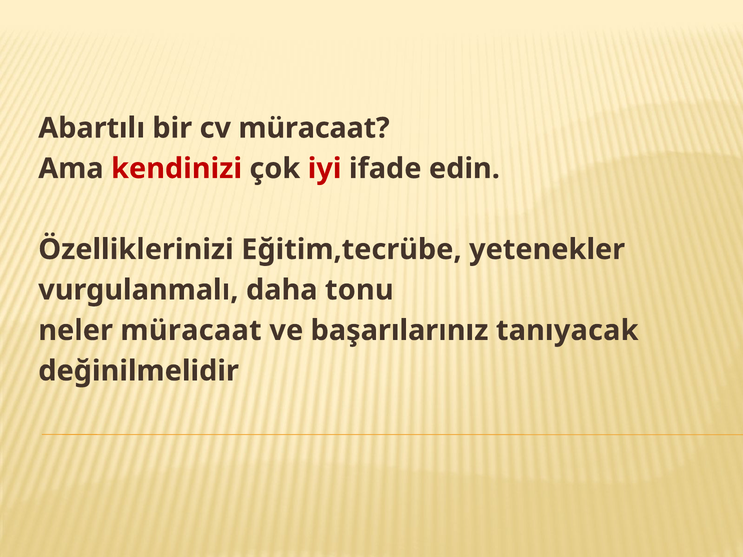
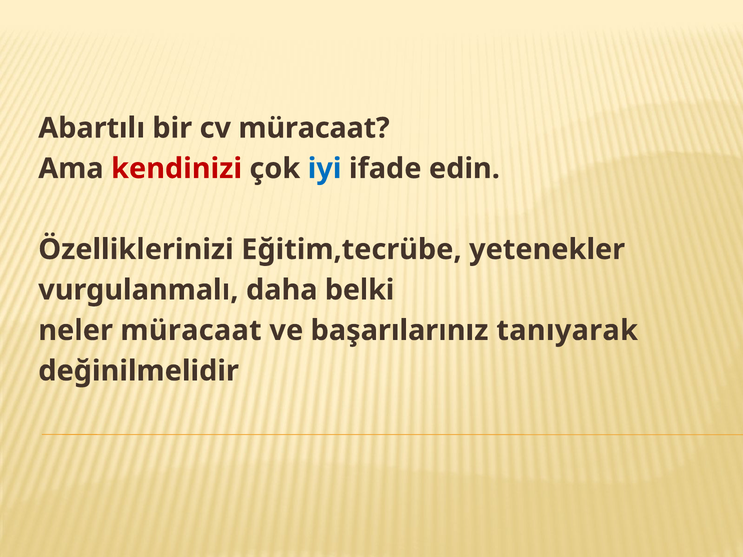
iyi colour: red -> blue
tonu: tonu -> belki
tanıyacak: tanıyacak -> tanıyarak
